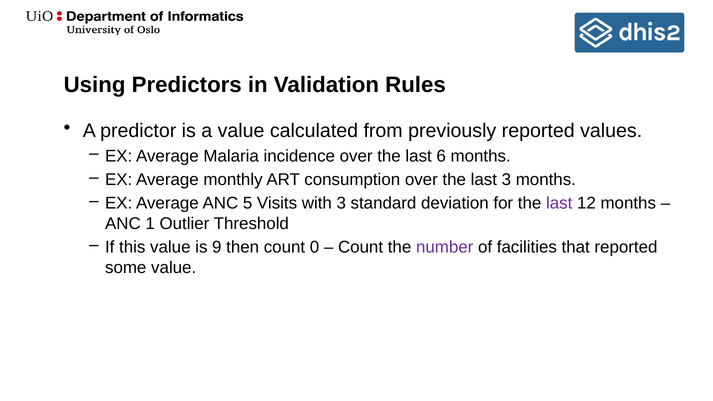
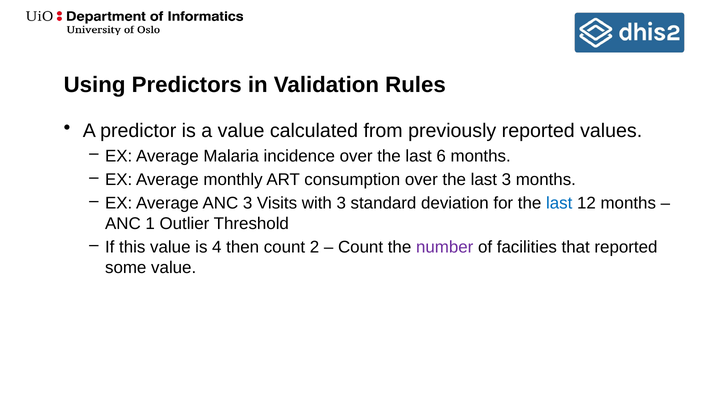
ANC 5: 5 -> 3
last at (559, 203) colour: purple -> blue
9: 9 -> 4
0: 0 -> 2
